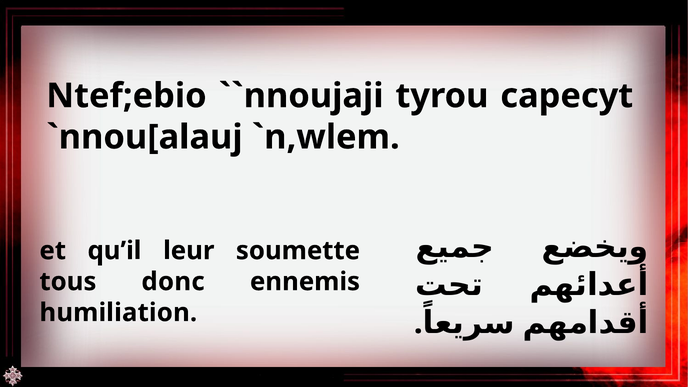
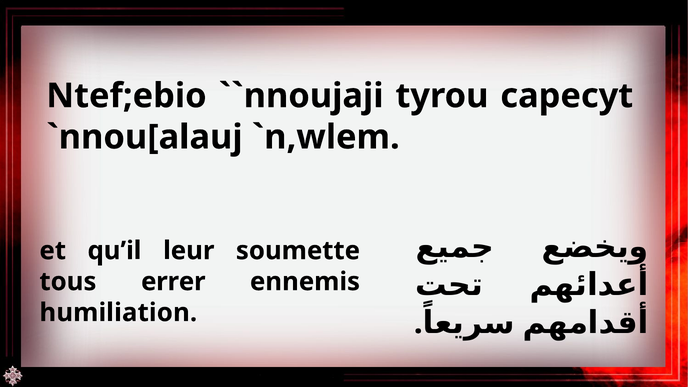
donc: donc -> errer
